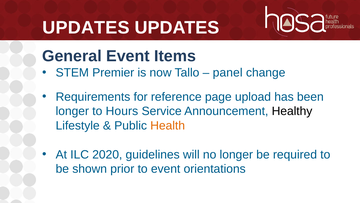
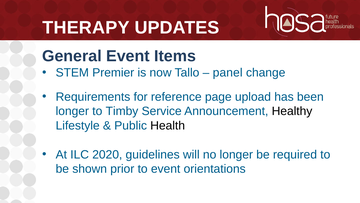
UPDATES at (86, 28): UPDATES -> THERAPY
Hours: Hours -> Timby
Health colour: orange -> black
